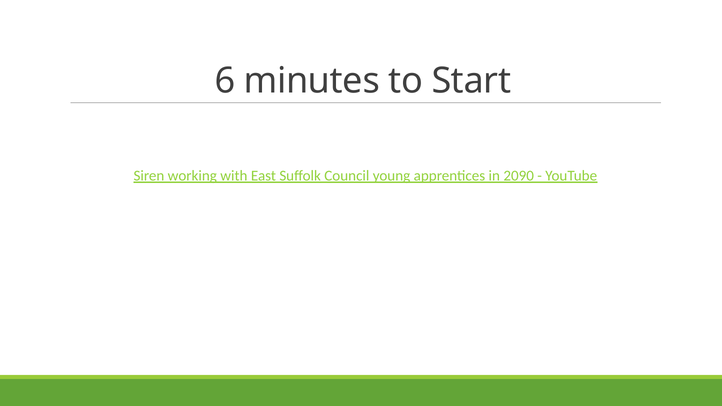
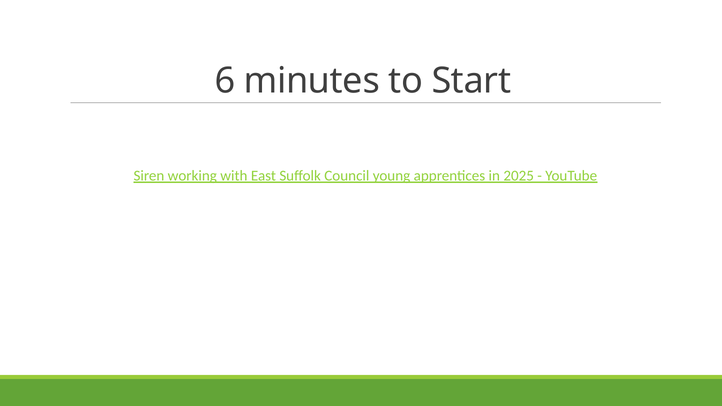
2090: 2090 -> 2025
